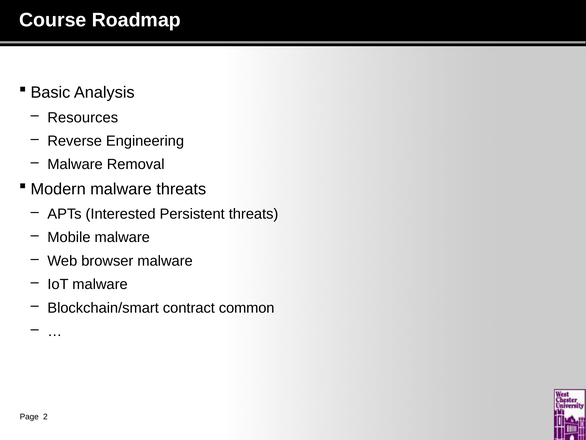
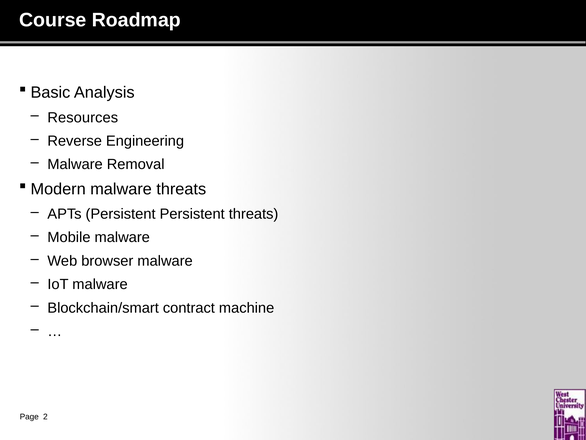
APTs Interested: Interested -> Persistent
common: common -> machine
